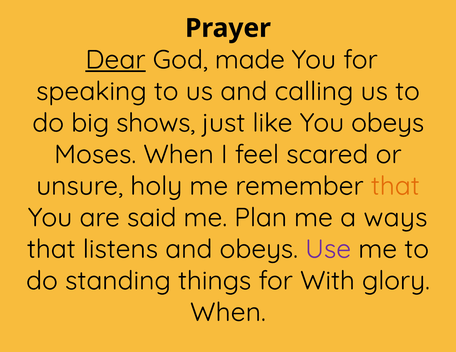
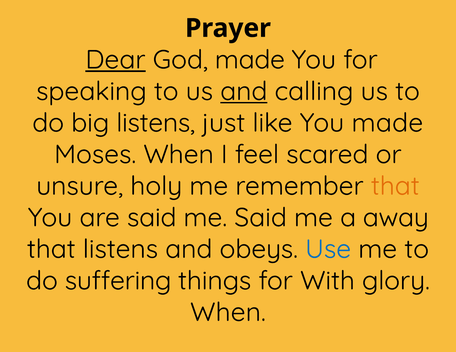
and at (244, 91) underline: none -> present
big shows: shows -> listens
You obeys: obeys -> made
me Plan: Plan -> Said
ways: ways -> away
Use colour: purple -> blue
standing: standing -> suffering
